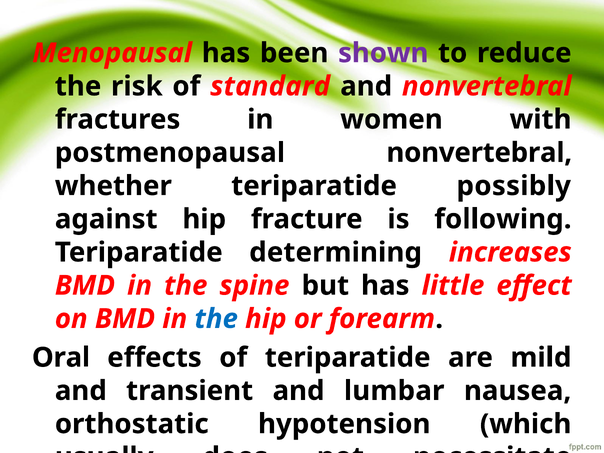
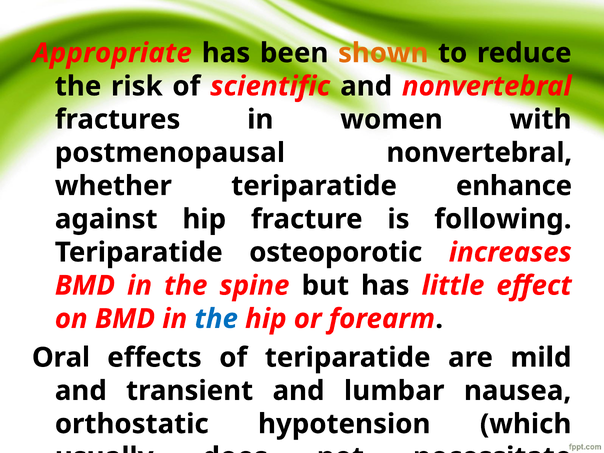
Menopausal: Menopausal -> Appropriate
shown colour: purple -> orange
standard: standard -> scientific
possibly: possibly -> enhance
determining: determining -> osteoporotic
